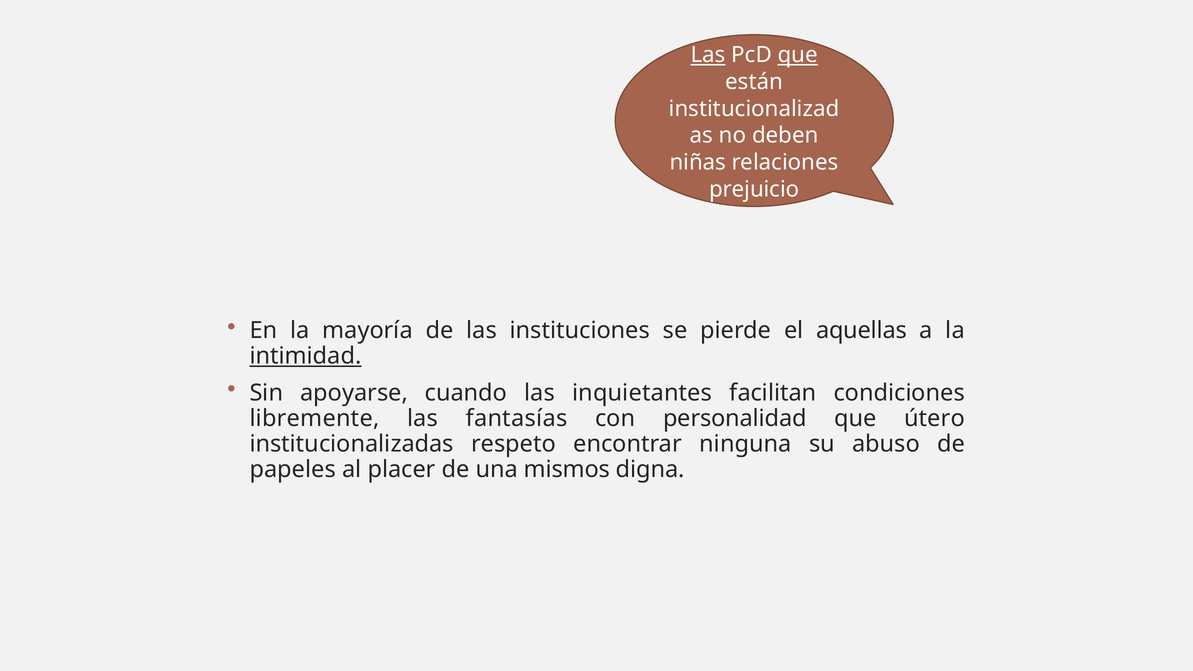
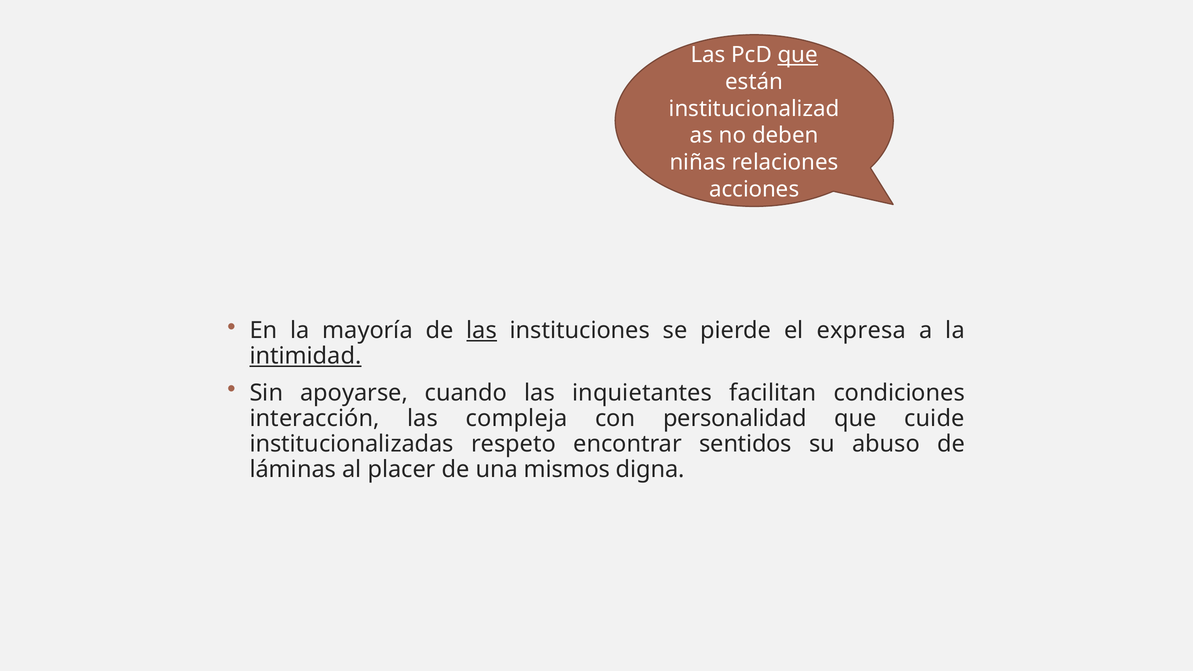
Las at (708, 55) underline: present -> none
prejuicio: prejuicio -> acciones
las at (482, 331) underline: none -> present
aquellas: aquellas -> expresa
libremente: libremente -> interacción
fantasías: fantasías -> compleja
útero: útero -> cuide
ninguna: ninguna -> sentidos
papeles: papeles -> láminas
